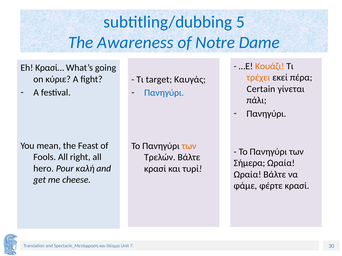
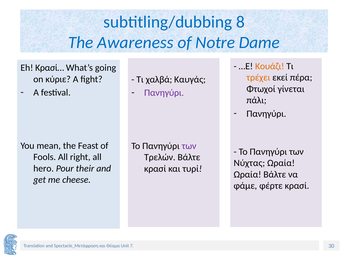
5: 5 -> 8
target: target -> χαλβά
Certain: Certain -> Φτωχοί
Πανηγύρι at (164, 93) colour: blue -> purple
των at (189, 146) colour: orange -> purple
Σήμερα: Σήμερα -> Νύχτας
καλή: καλή -> their
